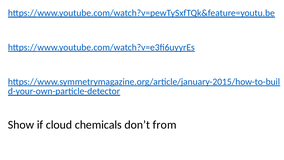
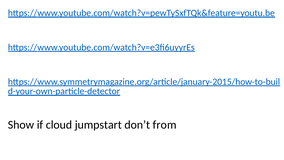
chemicals: chemicals -> jumpstart
